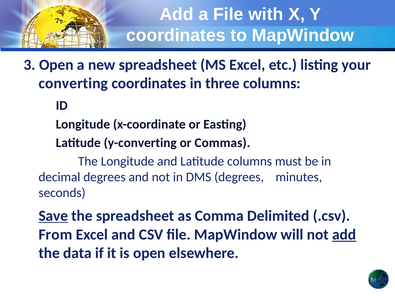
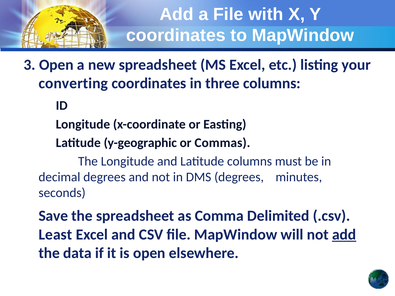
y-converting: y-converting -> y-geographic
Save underline: present -> none
From: From -> Least
